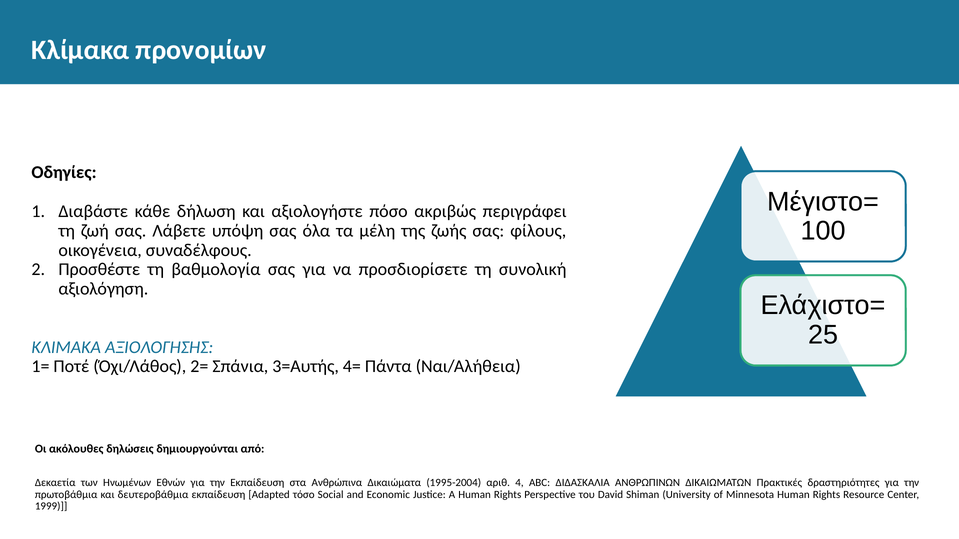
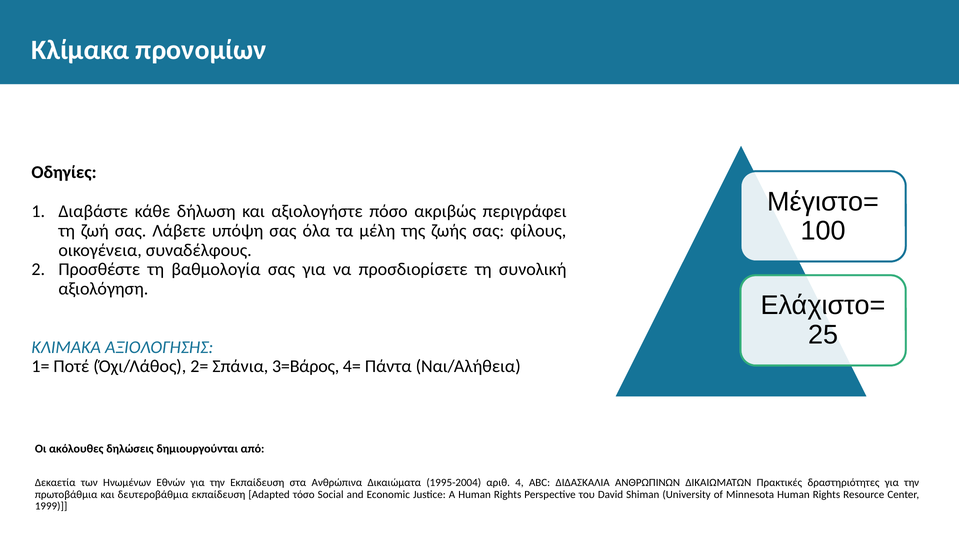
3=Αυτής: 3=Αυτής -> 3=Βάρος
